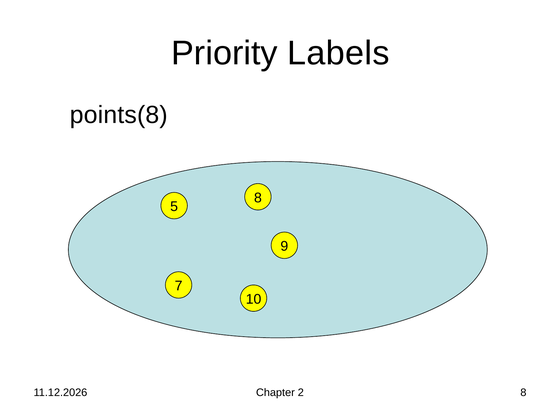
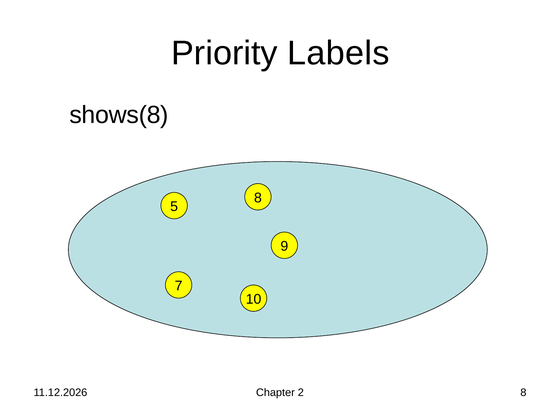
points(8: points(8 -> shows(8
